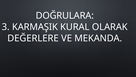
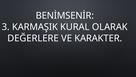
DOĞRULARA: DOĞRULARA -> BENİMSENİR
MEKANDA: MEKANDA -> KARAKTER
